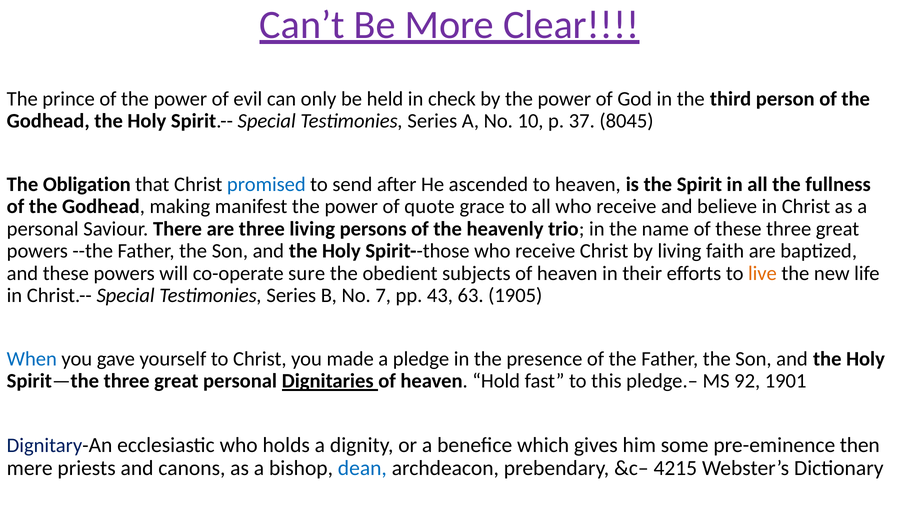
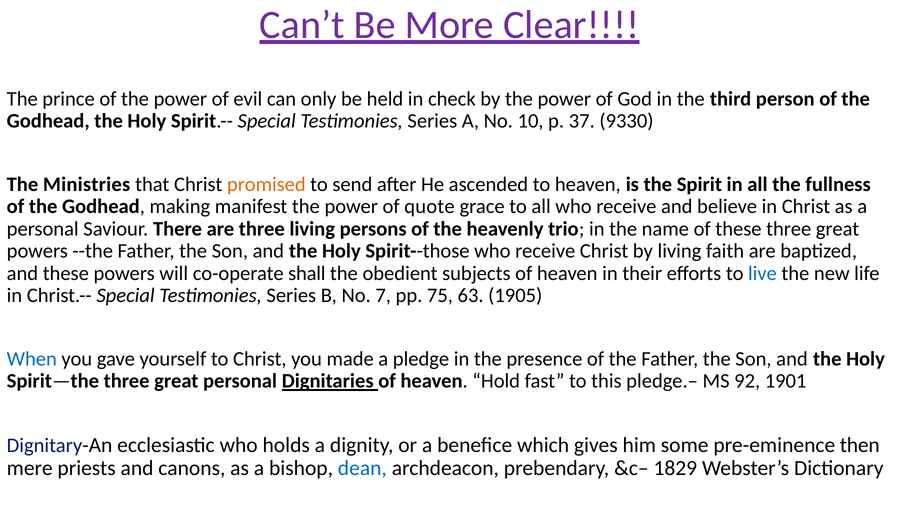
8045: 8045 -> 9330
Obligation: Obligation -> Ministries
promised colour: blue -> orange
sure: sure -> shall
live colour: orange -> blue
43: 43 -> 75
4215: 4215 -> 1829
